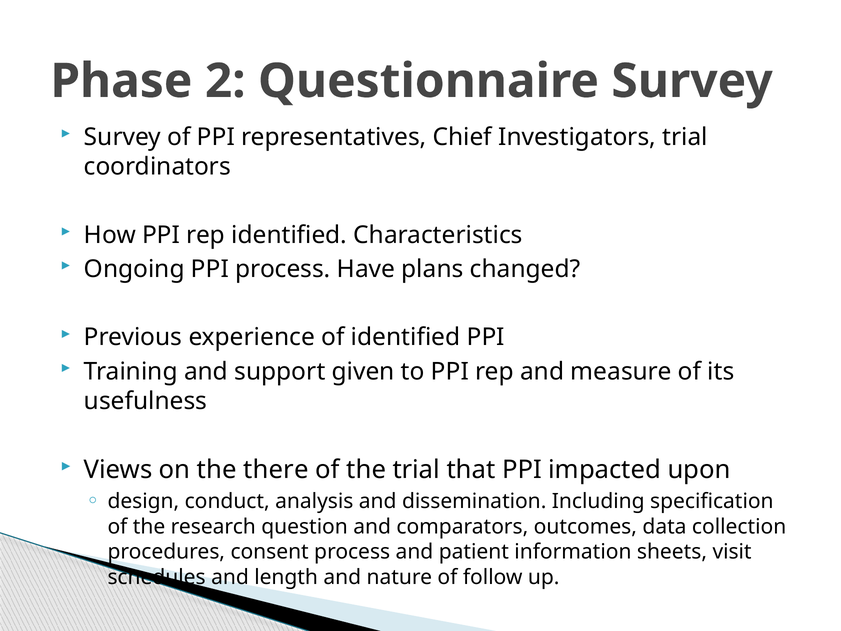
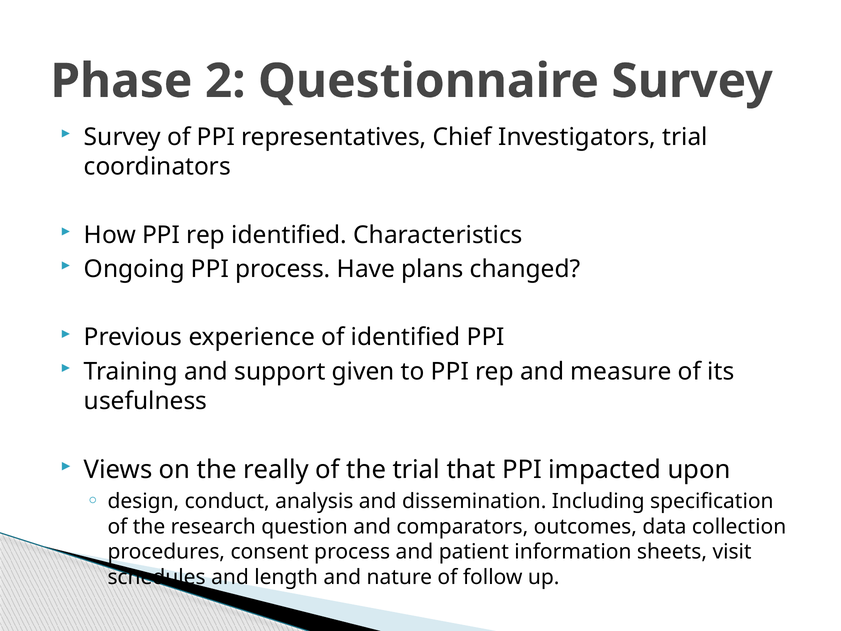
there: there -> really
